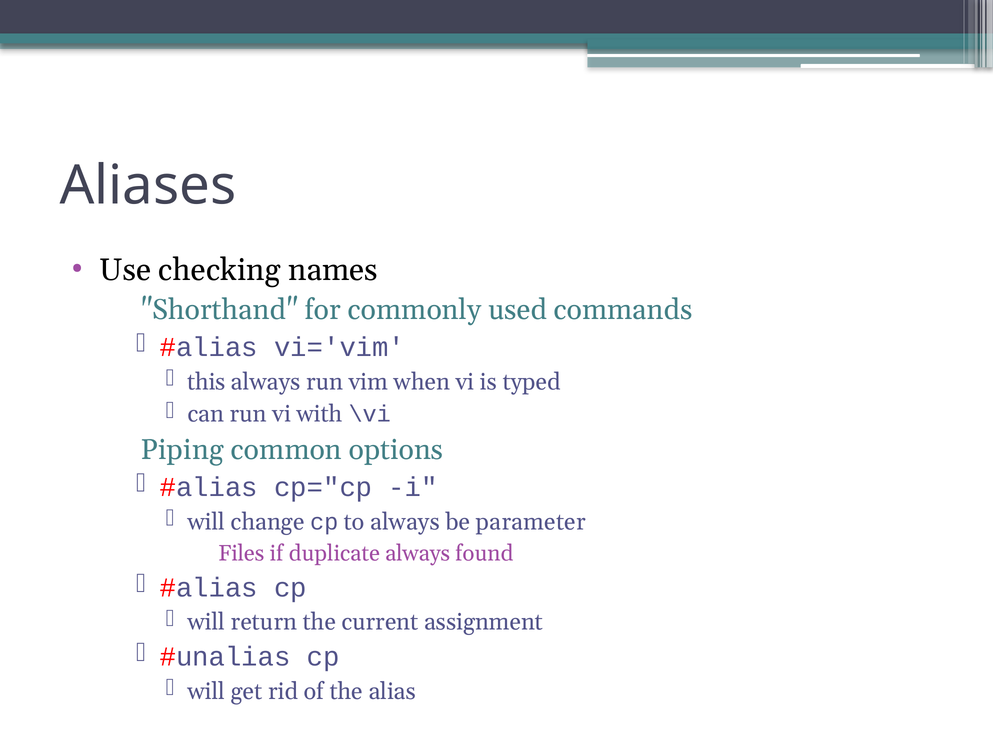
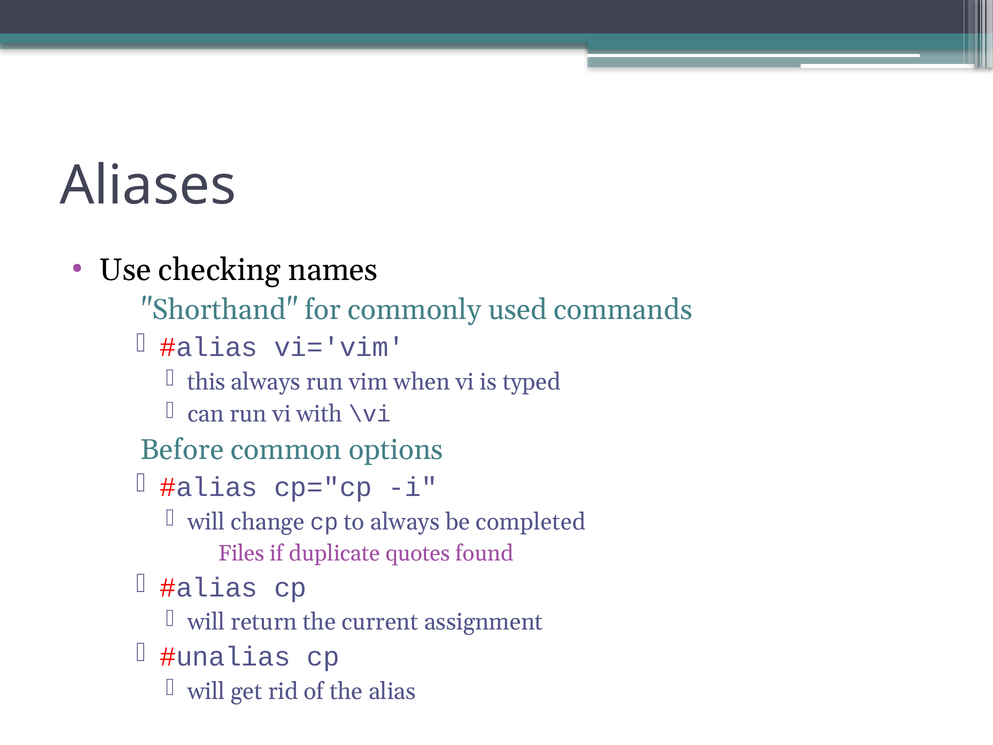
Piping: Piping -> Before
parameter: parameter -> completed
duplicate always: always -> quotes
